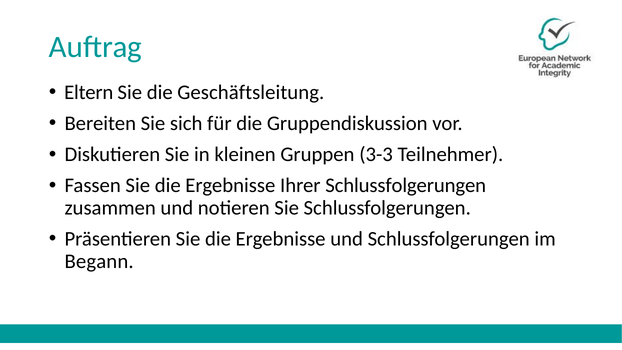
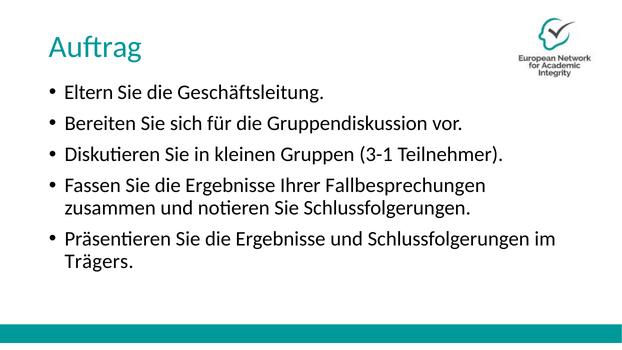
3-3: 3-3 -> 3-1
Ihrer Schlussfolgerungen: Schlussfolgerungen -> Fallbesprechungen
Begann: Begann -> Trägers
